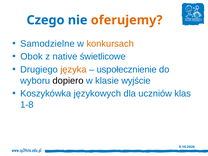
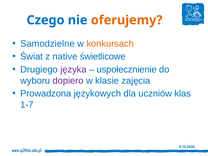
Obok: Obok -> Świat
języka colour: orange -> purple
dopiero colour: black -> purple
wyjście: wyjście -> zajęcia
Koszykówka: Koszykówka -> Prowadzona
1-8: 1-8 -> 1-7
